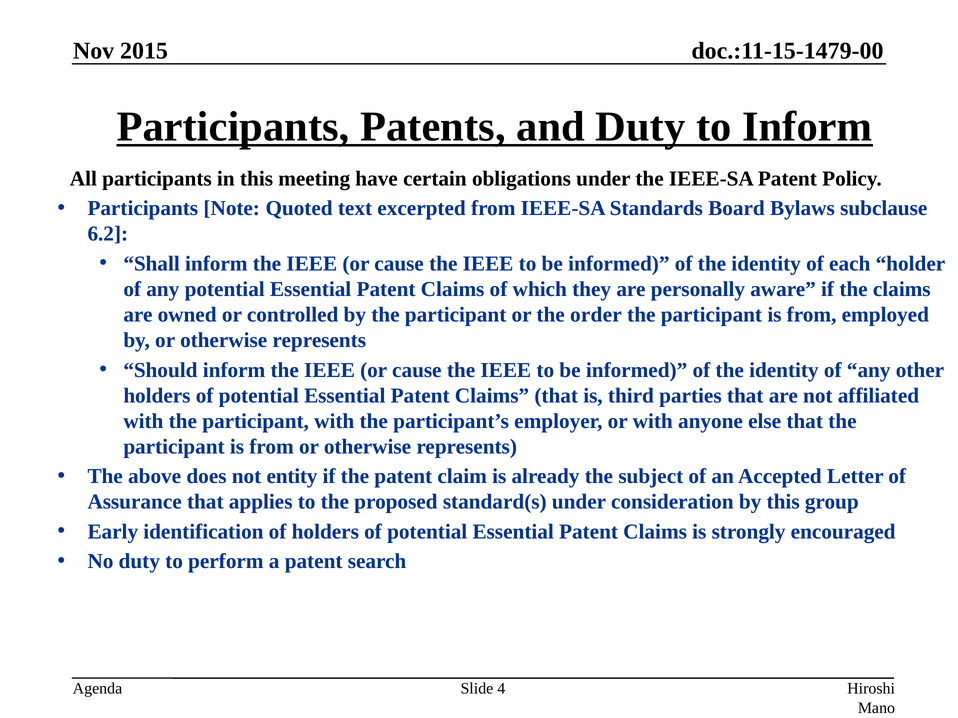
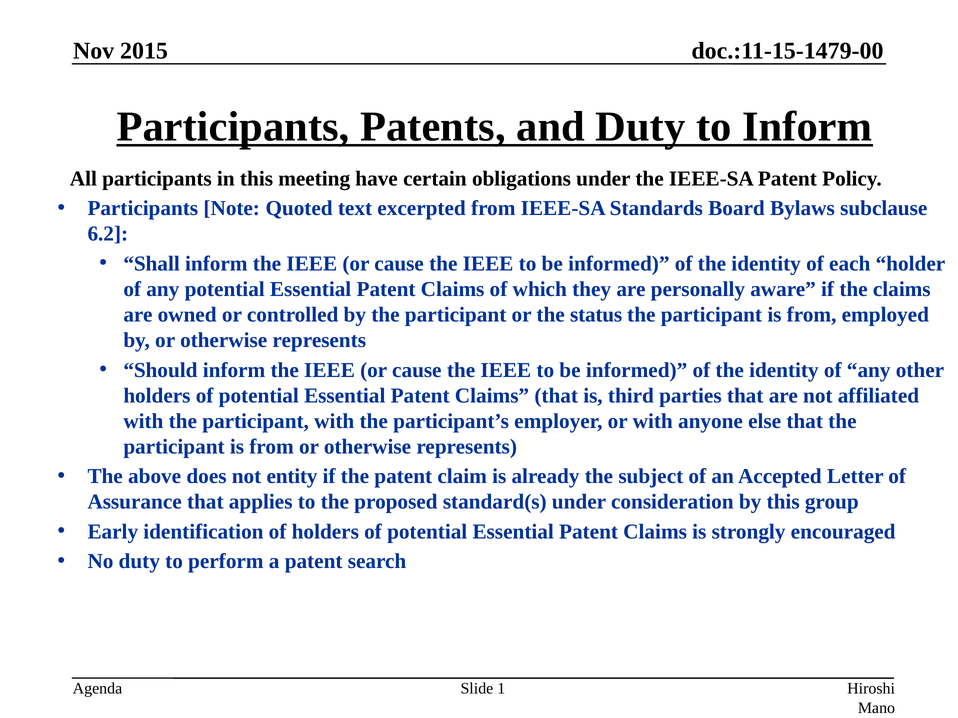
order: order -> status
4: 4 -> 1
